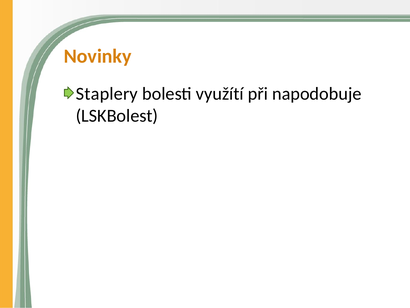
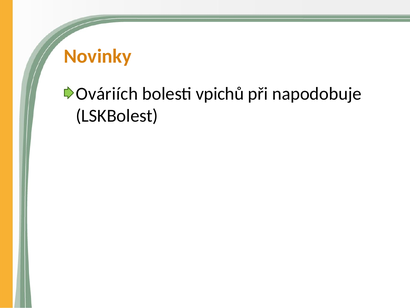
Staplery: Staplery -> Ováriích
využítí: využítí -> vpichů
